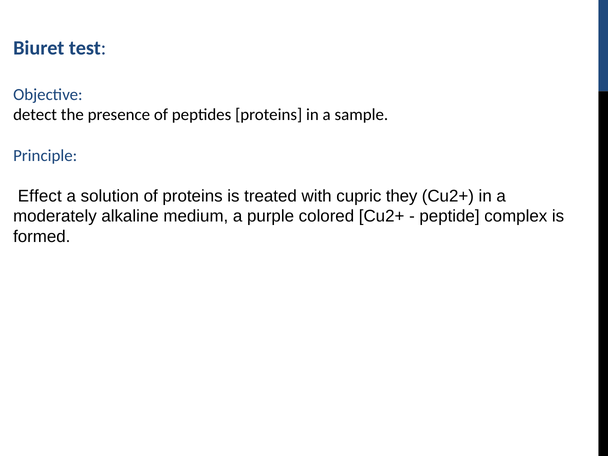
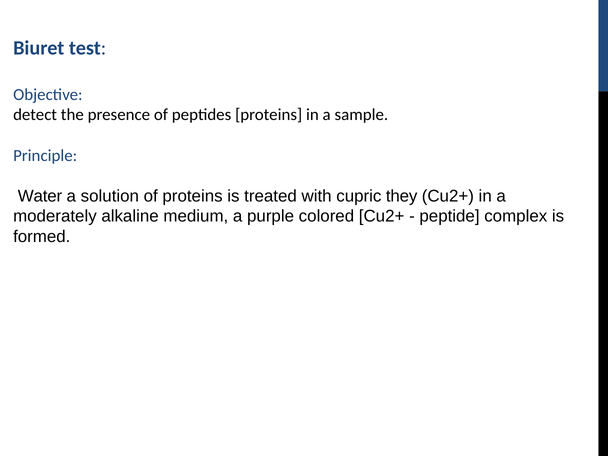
Effect: Effect -> Water
